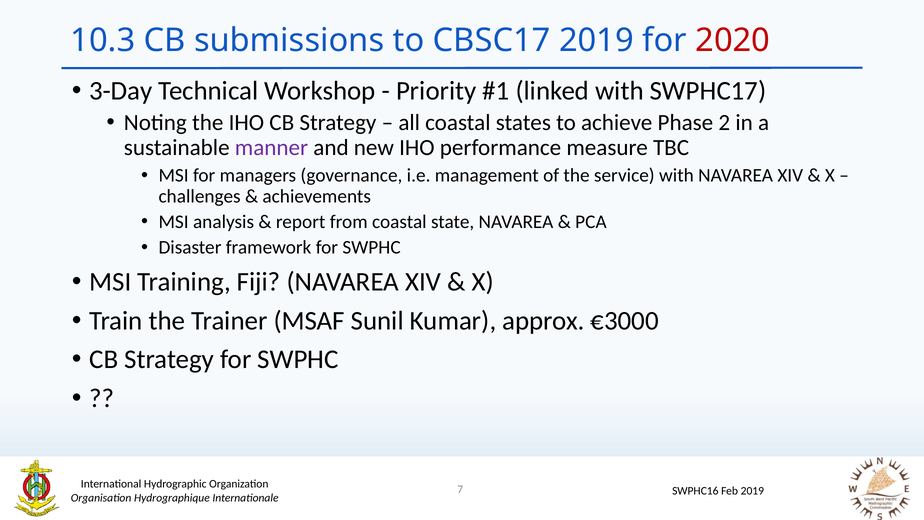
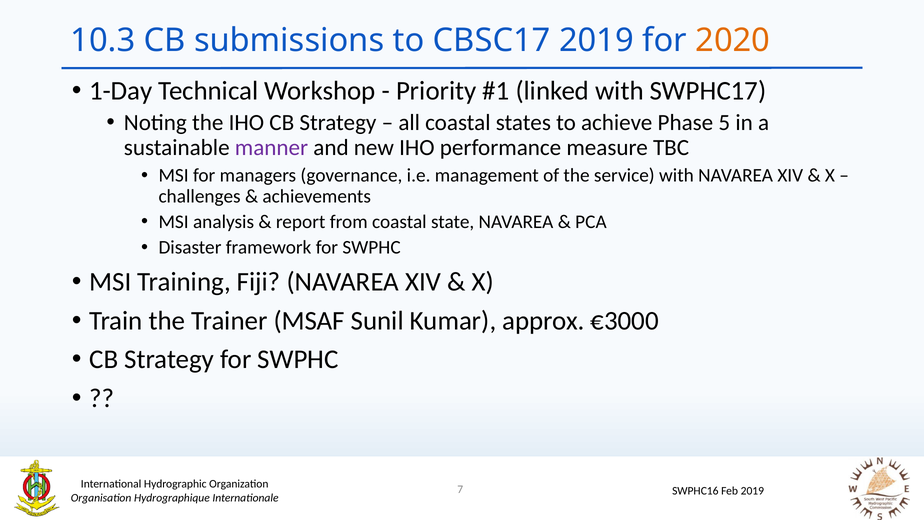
2020 colour: red -> orange
3-Day: 3-Day -> 1-Day
2: 2 -> 5
